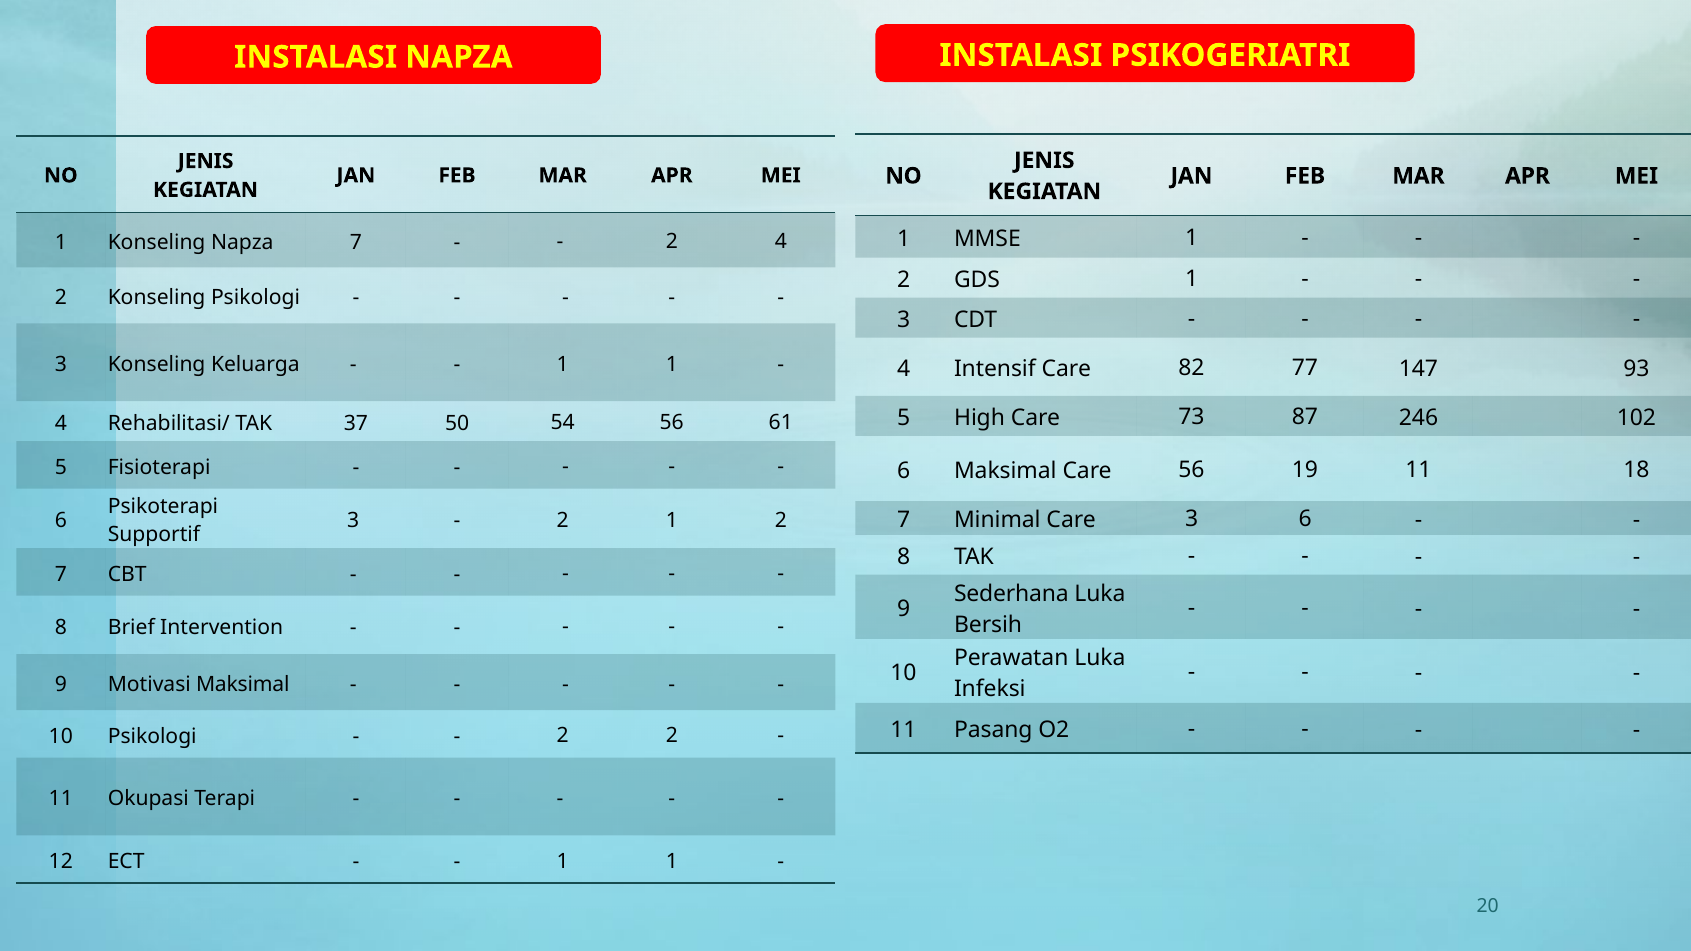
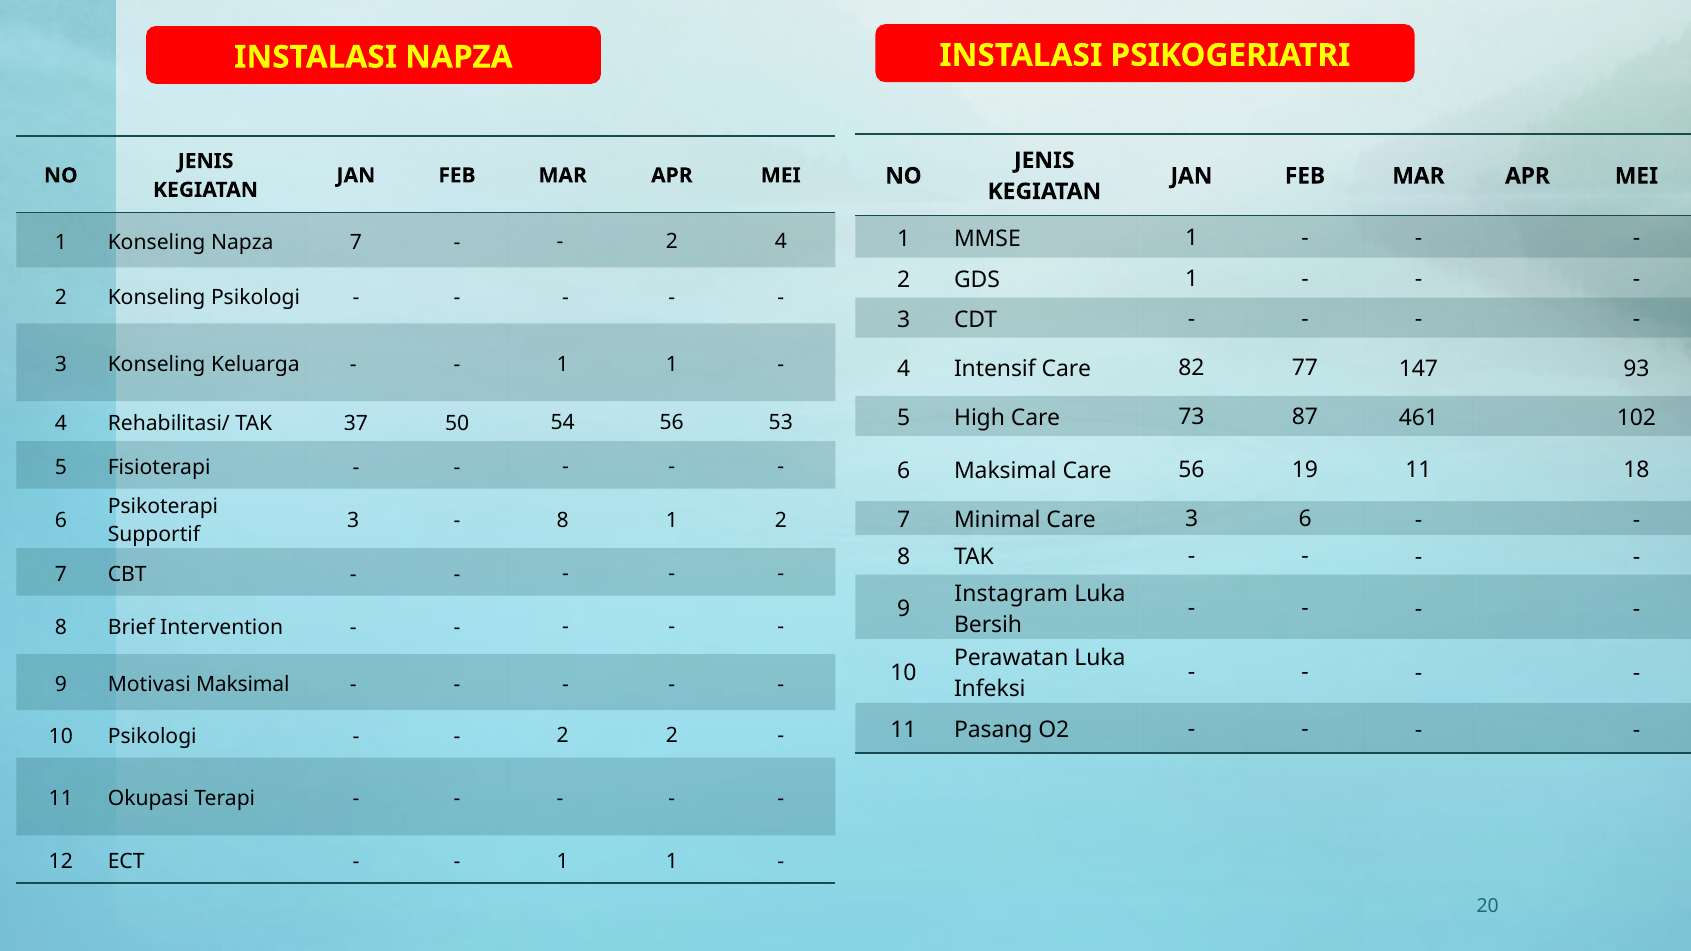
246: 246 -> 461
61: 61 -> 53
2 at (563, 521): 2 -> 8
Sederhana: Sederhana -> Instagram
